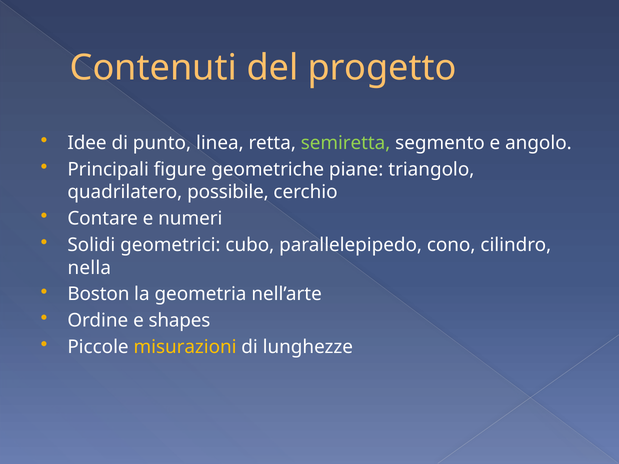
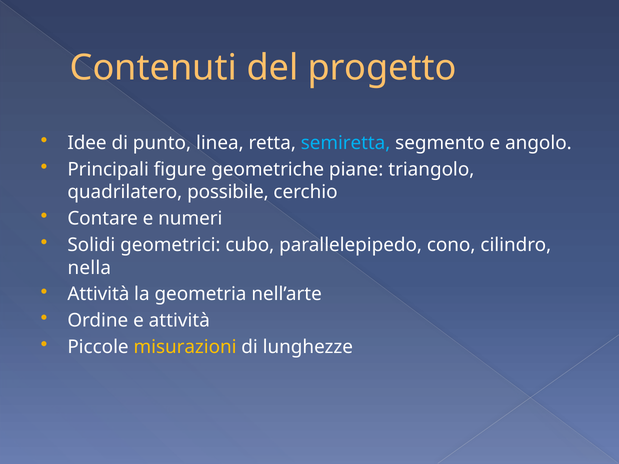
semiretta colour: light green -> light blue
Boston at (98, 294): Boston -> Attività
e shapes: shapes -> attività
